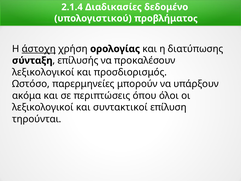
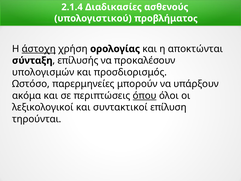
δεδομένο: δεδομένο -> ασθενούς
διατύπωσης: διατύπωσης -> αποκτώνται
λεξικολογικοί at (43, 72): λεξικολογικοί -> υπολογισμών
όπου underline: none -> present
